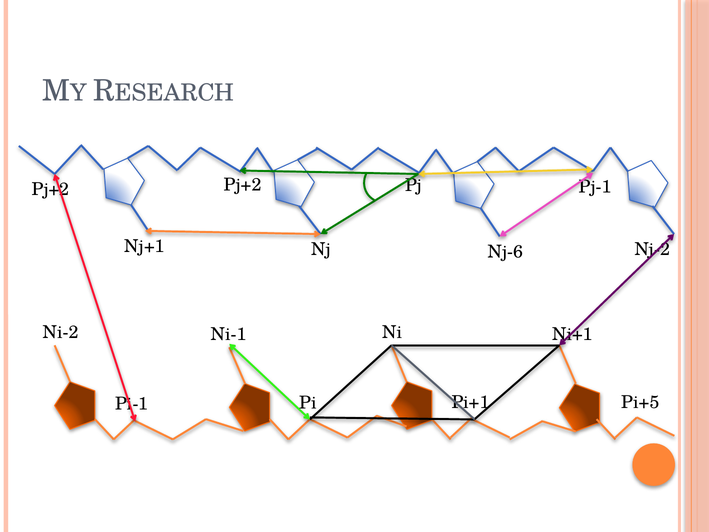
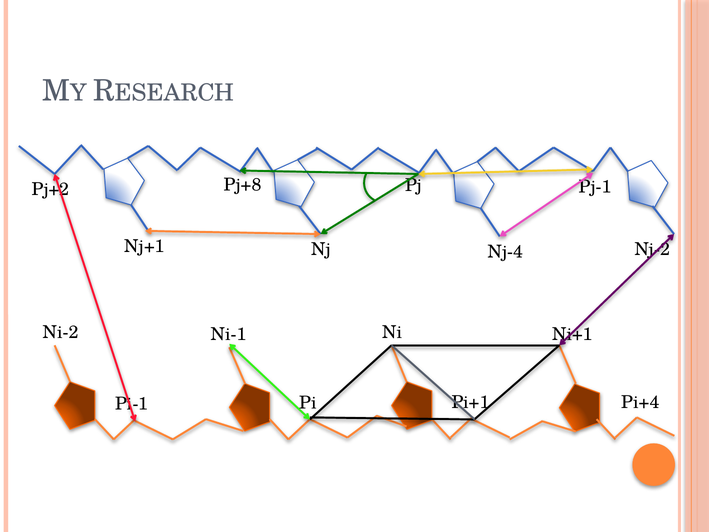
Pj+2 at (243, 185): Pj+2 -> Pj+8
Nj-6: Nj-6 -> Nj-4
Pi+5: Pi+5 -> Pi+4
